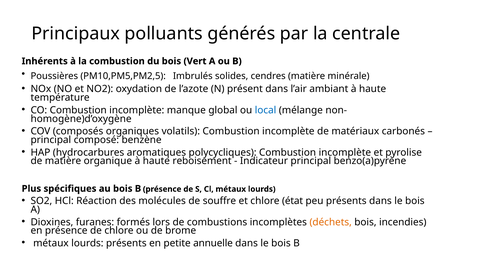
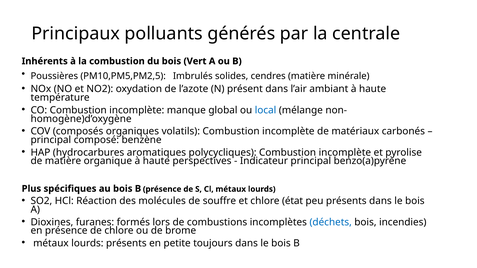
reboisement: reboisement -> perspectives
déchets colour: orange -> blue
annuelle: annuelle -> toujours
